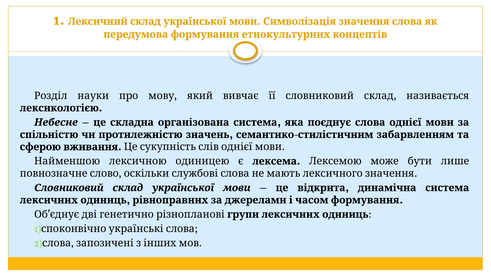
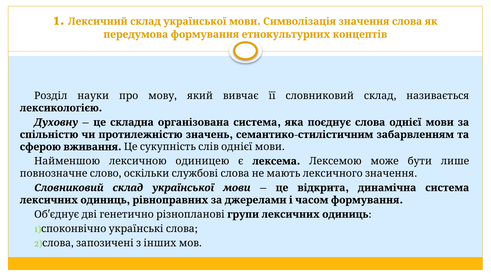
Небесне: Небесне -> Духовну
